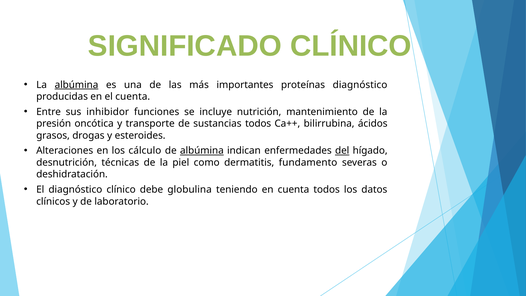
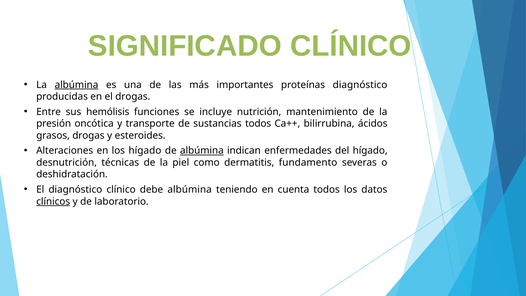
el cuenta: cuenta -> drogas
inhibidor: inhibidor -> hemólisis
los cálculo: cálculo -> hígado
del underline: present -> none
debe globulina: globulina -> albúmina
clínicos underline: none -> present
